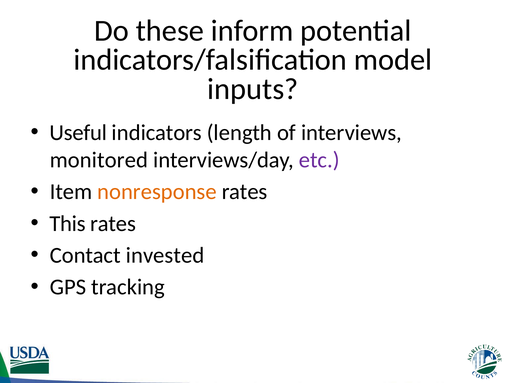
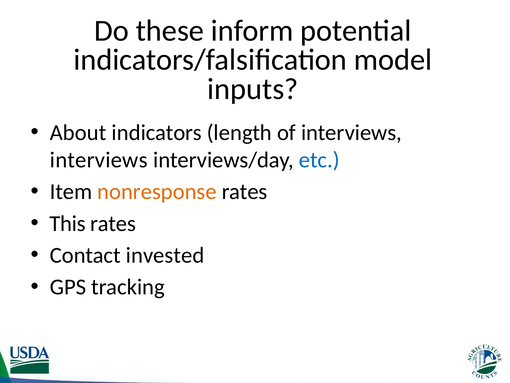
Useful: Useful -> About
monitored at (99, 160): monitored -> interviews
etc colour: purple -> blue
